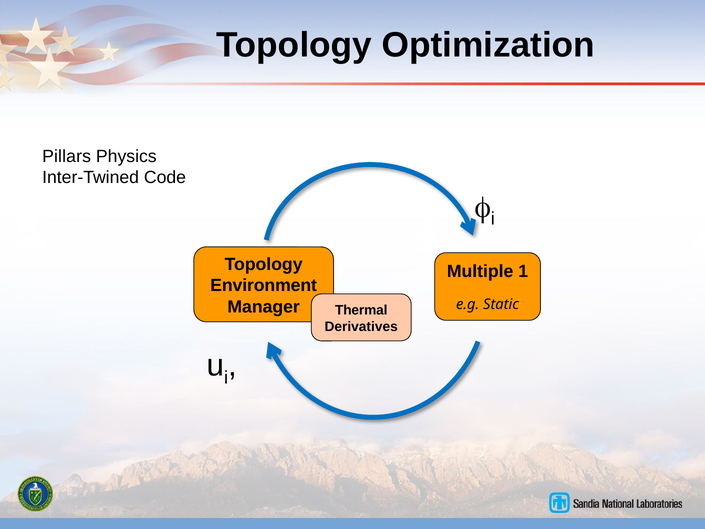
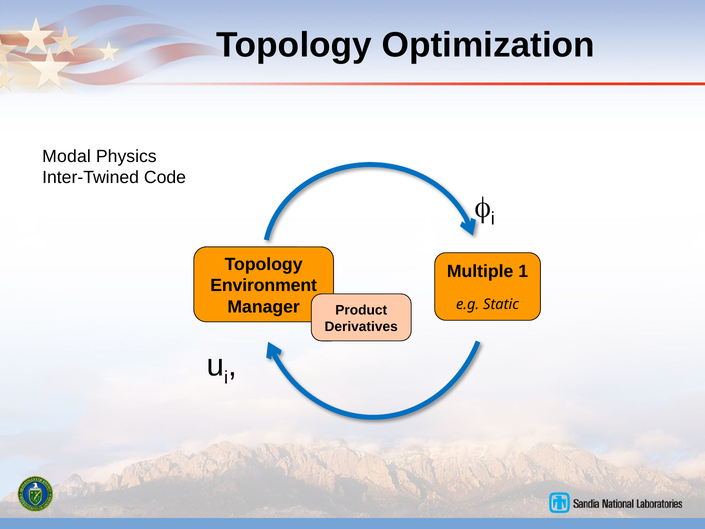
Pillars: Pillars -> Modal
Thermal: Thermal -> Product
